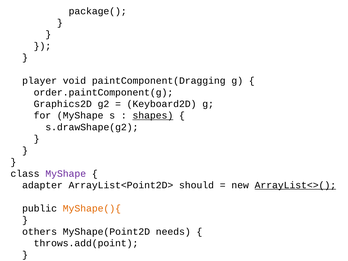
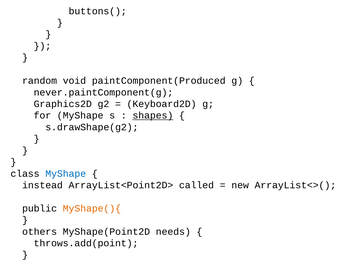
package(: package( -> buttons(
player: player -> random
paintComponent(Dragging: paintComponent(Dragging -> paintComponent(Produced
order.paintComponent(g: order.paintComponent(g -> never.paintComponent(g
MyShape at (66, 174) colour: purple -> blue
adapter: adapter -> instead
should: should -> called
ArrayList<>( underline: present -> none
